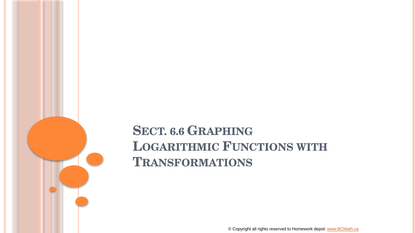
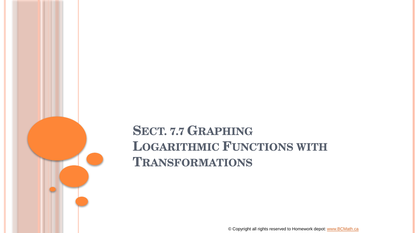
6.6: 6.6 -> 7.7
